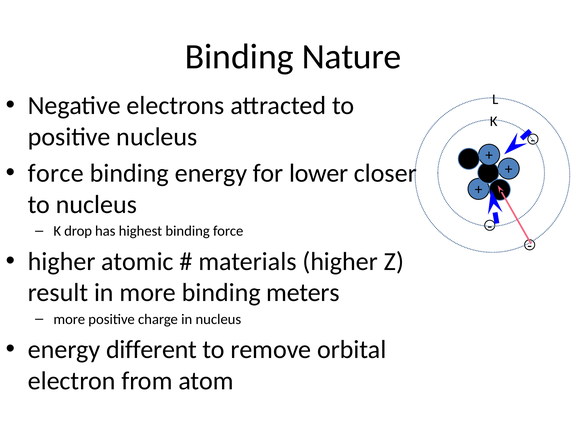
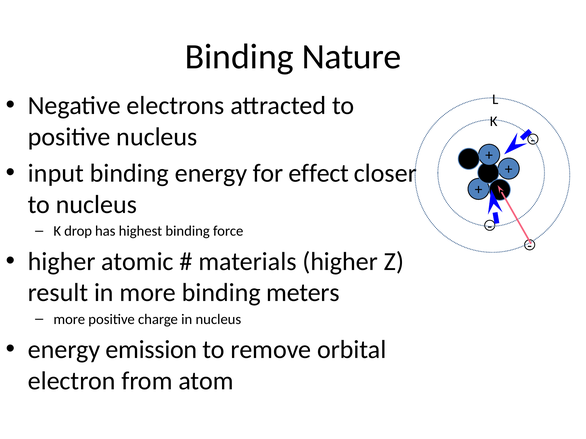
force at (56, 174): force -> input
lower: lower -> effect
different: different -> emission
